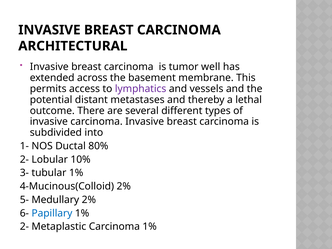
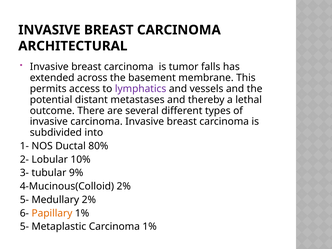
well: well -> falls
tubular 1%: 1% -> 9%
Papillary colour: blue -> orange
2- at (24, 227): 2- -> 5-
